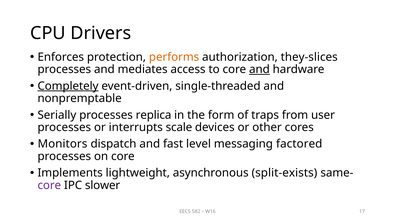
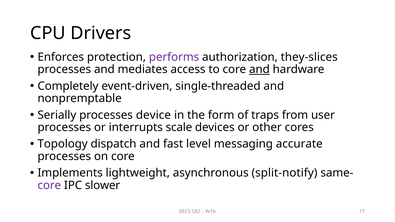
performs colour: orange -> purple
Completely underline: present -> none
replica: replica -> device
Monitors: Monitors -> Topology
factored: factored -> accurate
split-exists: split-exists -> split-notify
